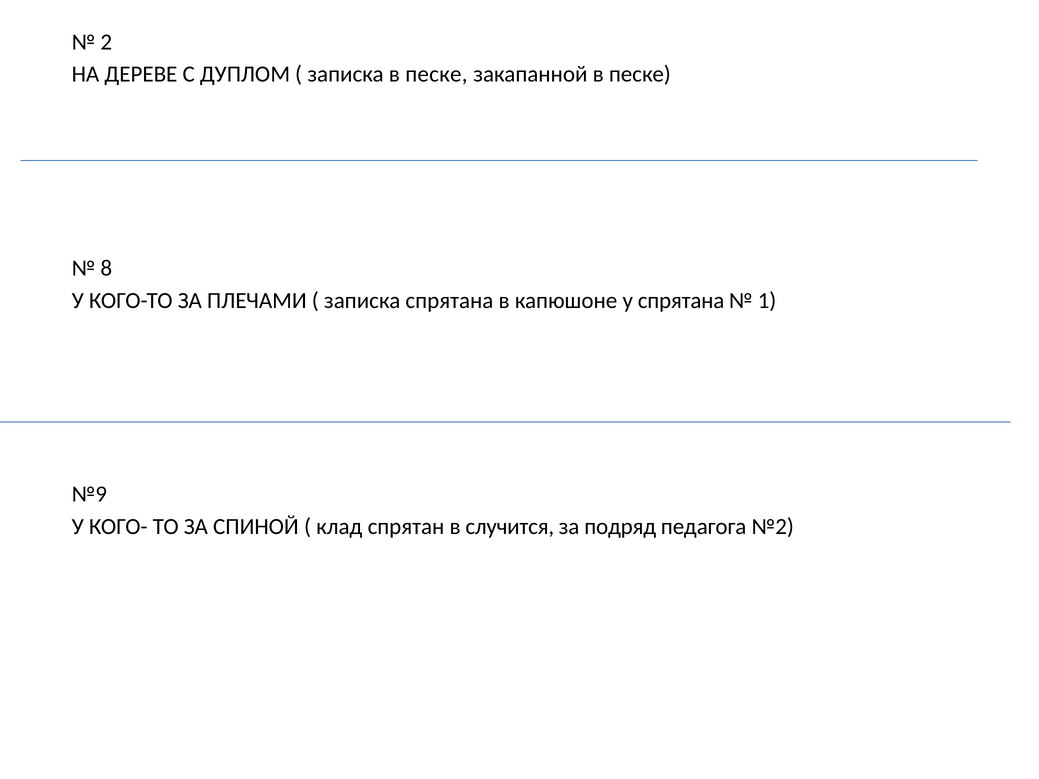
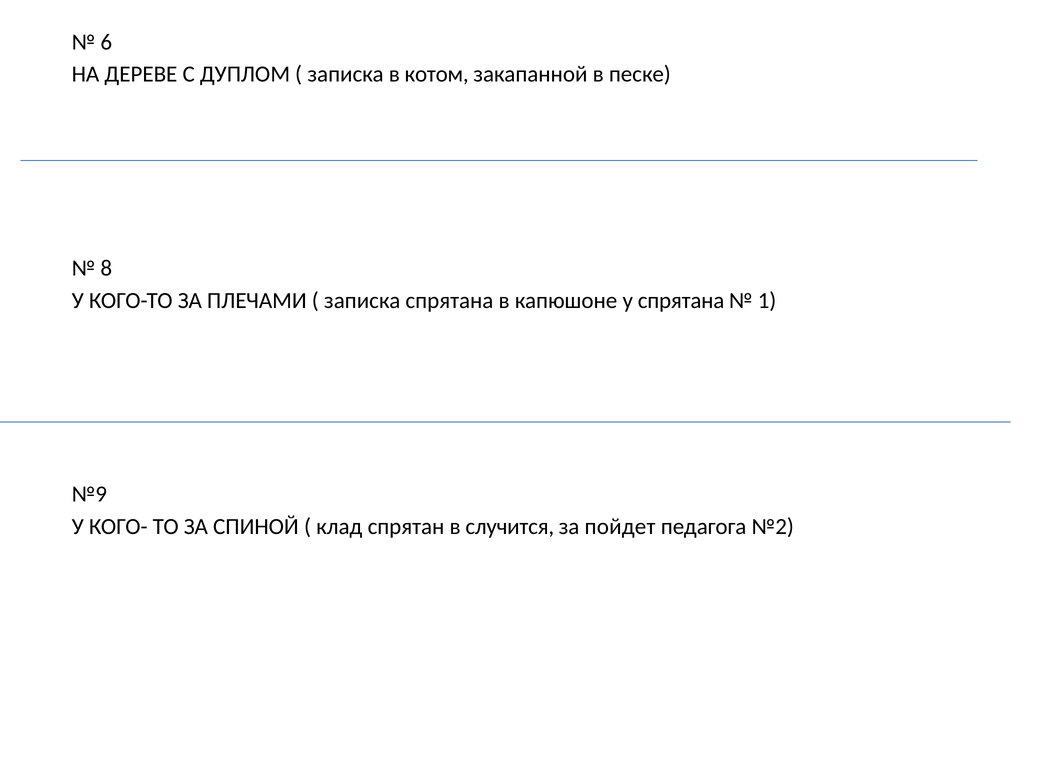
2: 2 -> 6
записка в песке: песке -> котом
подряд: подряд -> пойдет
